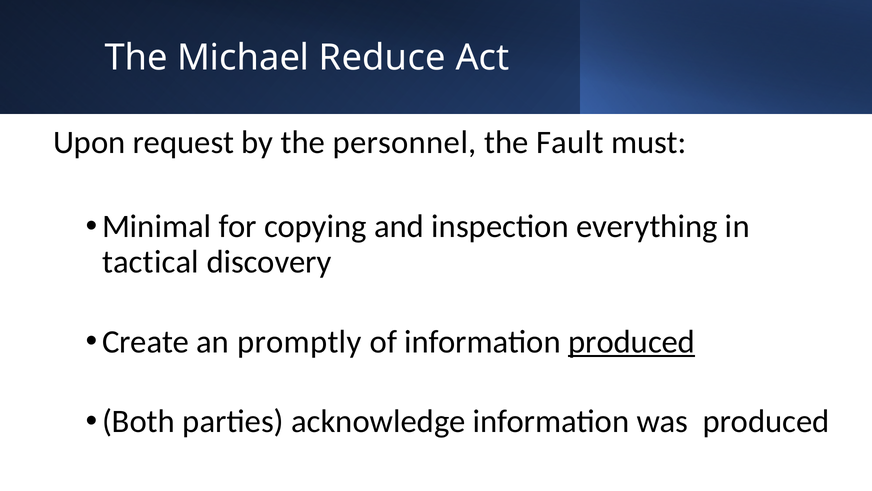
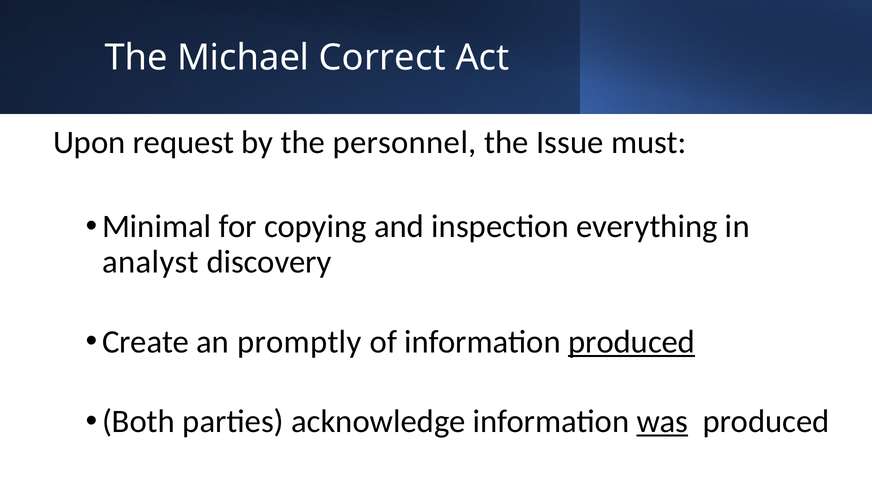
Reduce: Reduce -> Correct
Fault: Fault -> Issue
tactical: tactical -> analyst
was underline: none -> present
